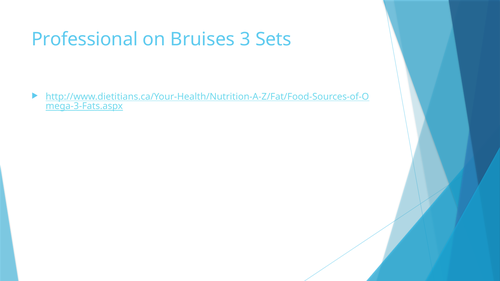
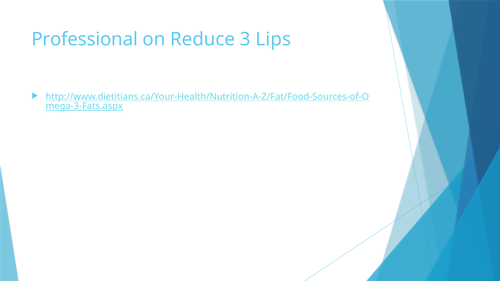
Bruises: Bruises -> Reduce
Sets: Sets -> Lips
